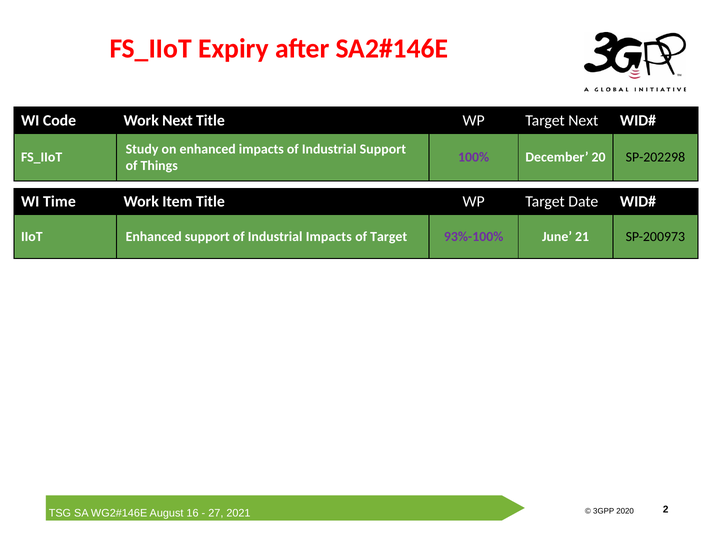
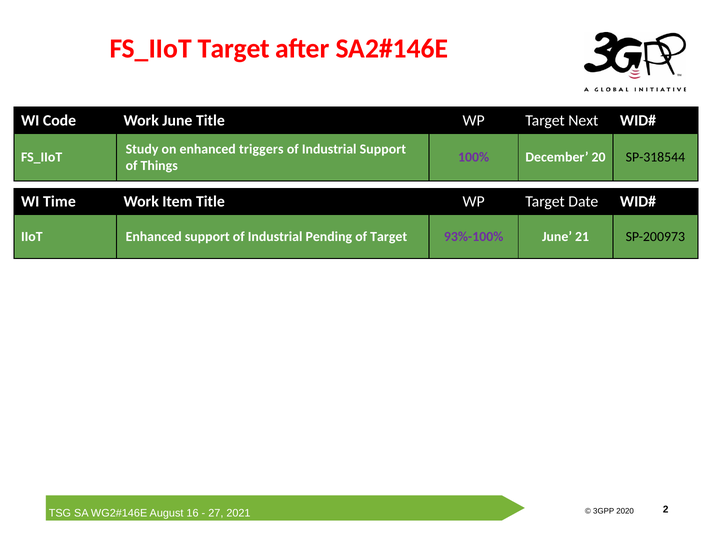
FS_IIoT Expiry: Expiry -> Target
Work Next: Next -> June
enhanced impacts: impacts -> triggers
SP-202298: SP-202298 -> SP-318544
Industrial Impacts: Impacts -> Pending
